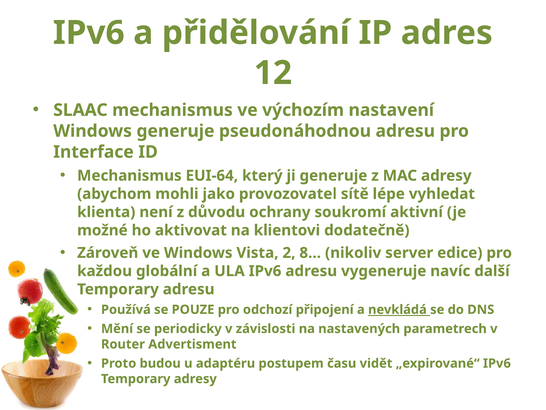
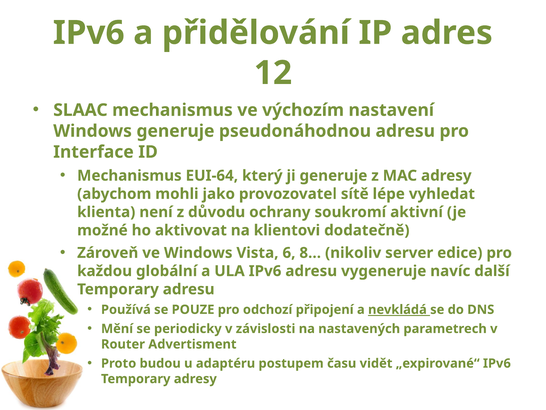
2: 2 -> 6
